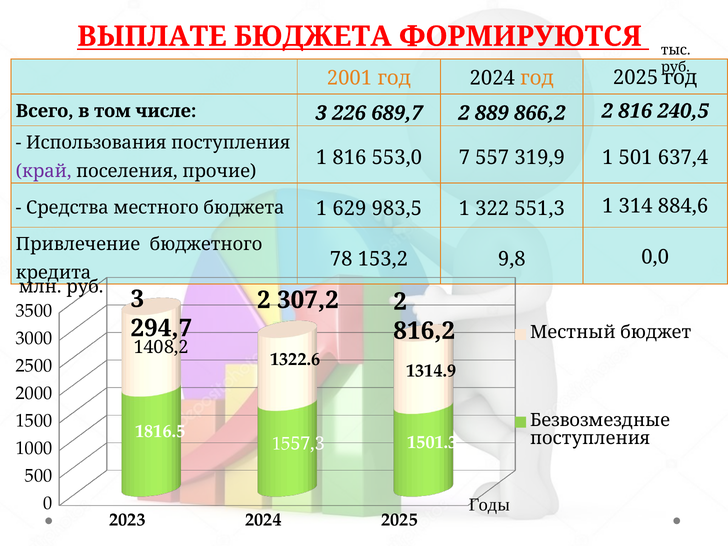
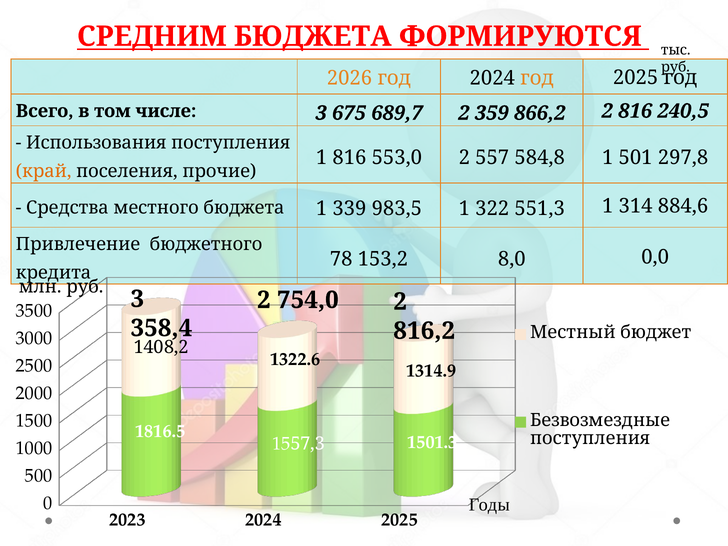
ВЫПЛАТЕ: ВЫПЛАТЕ -> СРЕДНИМ
2001: 2001 -> 2026
226: 226 -> 675
889: 889 -> 359
553,0 7: 7 -> 2
319,9: 319,9 -> 584,8
637,4: 637,4 -> 297,8
край colour: purple -> orange
629: 629 -> 339
9,8: 9,8 -> 8,0
307,2: 307,2 -> 754,0
294,7: 294,7 -> 358,4
